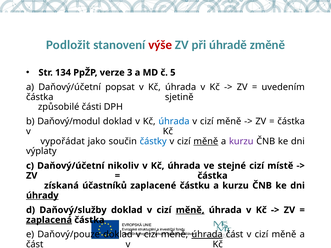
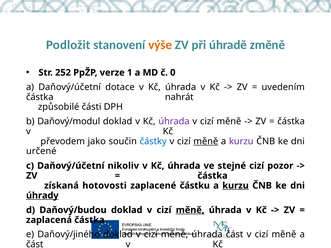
výše colour: red -> orange
134: 134 -> 252
3: 3 -> 1
5: 5 -> 0
popsat: popsat -> dotace
sjetině: sjetině -> nahrát
úhrada at (174, 122) colour: blue -> purple
vypořádat: vypořádat -> převodem
výplaty: výplaty -> určené
místě: místě -> pozor
účastníků: účastníků -> hotovosti
kurzu at (236, 186) underline: none -> present
Daňový/služby: Daňový/služby -> Daňový/budou
zaplacená underline: present -> none
Daňový/pouze: Daňový/pouze -> Daňový/jiného
úhrada at (207, 235) underline: present -> none
